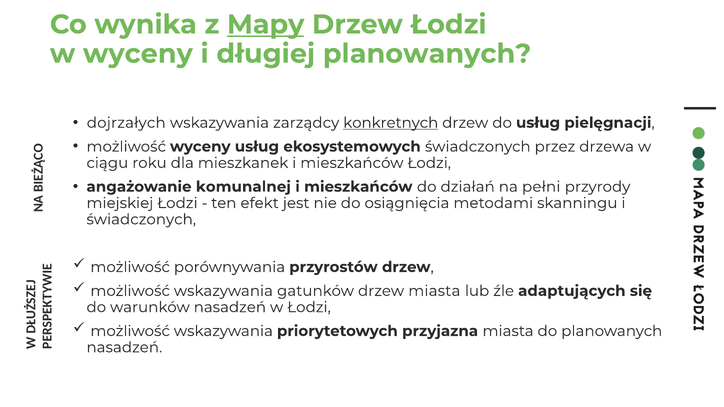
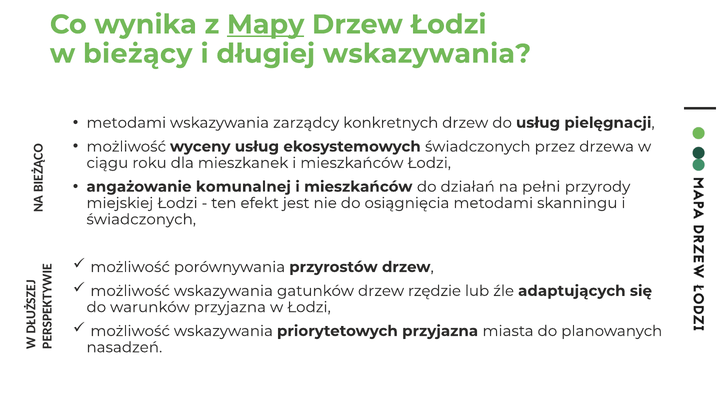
w wyceny: wyceny -> bieżący
długiej planowanych: planowanych -> wskazywania
dojrzałych at (126, 123): dojrzałych -> metodami
konkretnych underline: present -> none
drzew miasta: miasta -> rzędzie
warunków nasadzeń: nasadzeń -> przyjazna
